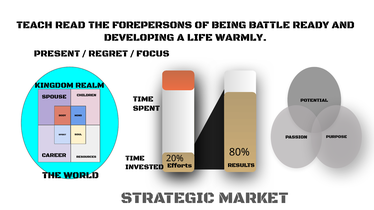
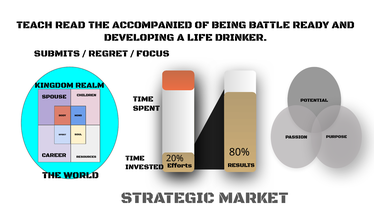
FOREPERSONS: FOREPERSONS -> ACCOMPANIED
WARMLY: WARMLY -> DRINKER
PRESENT: PRESENT -> SUBMITS
